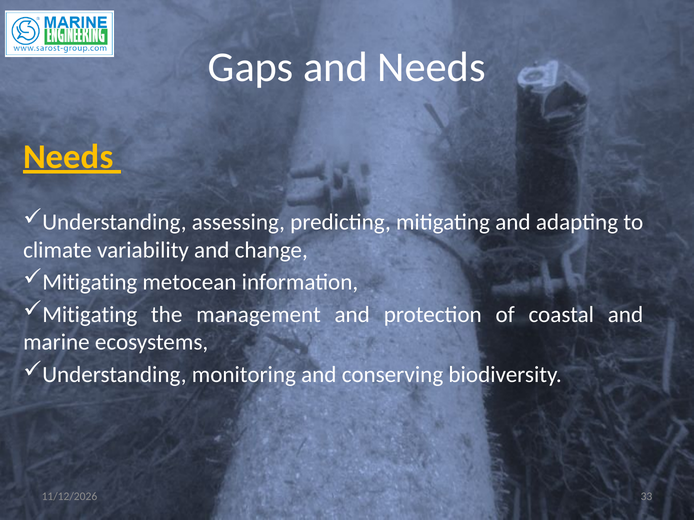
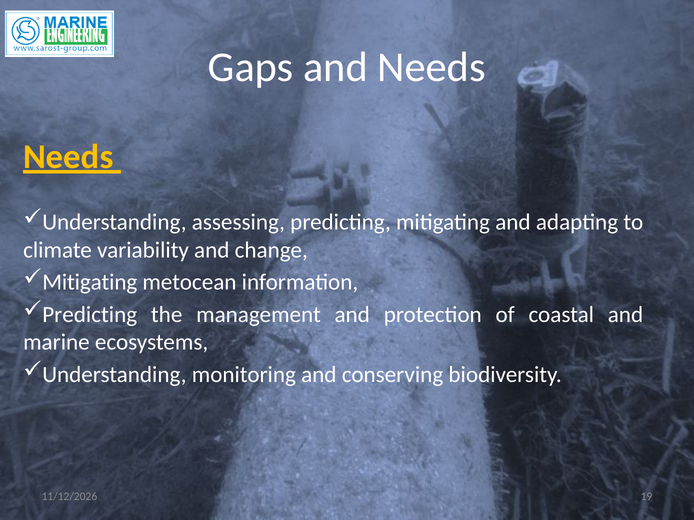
Mitigating at (90, 315): Mitigating -> Predicting
33: 33 -> 19
